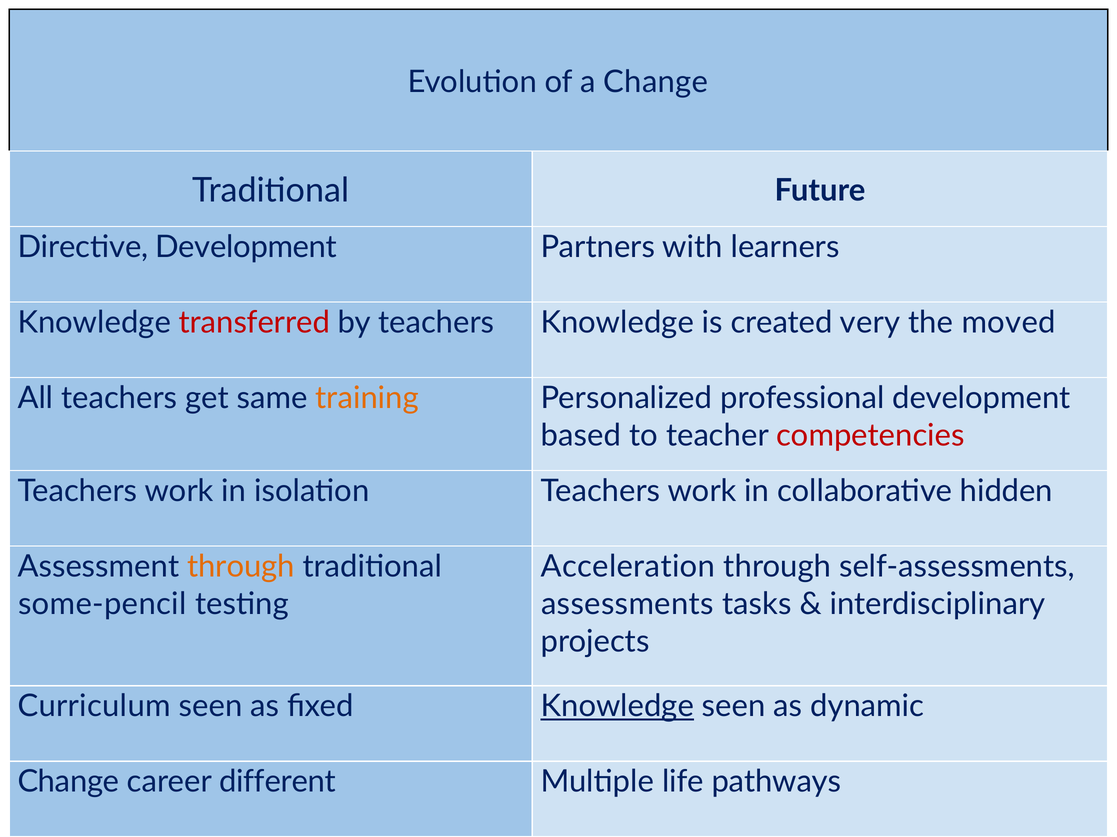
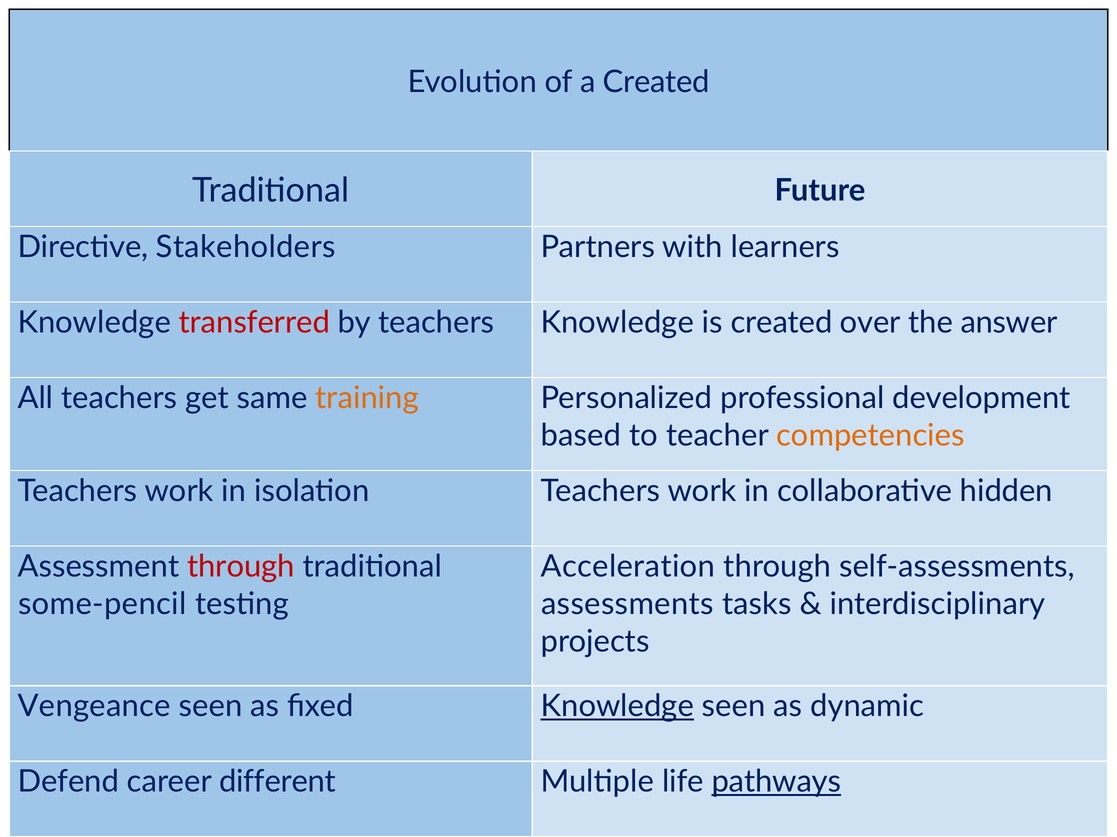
a Change: Change -> Created
Directive Development: Development -> Stakeholders
very: very -> over
moved: moved -> answer
competencies colour: red -> orange
through at (241, 567) colour: orange -> red
Curriculum: Curriculum -> Vengeance
Change at (68, 782): Change -> Defend
pathways underline: none -> present
